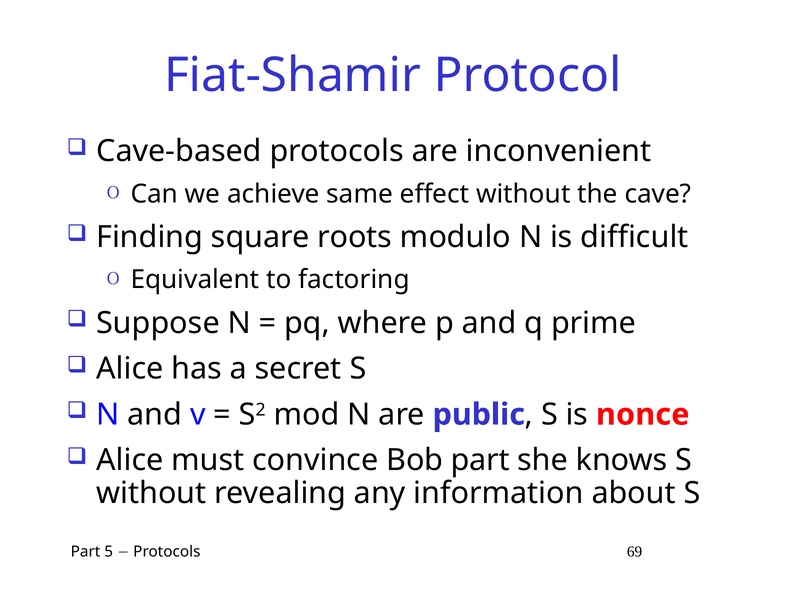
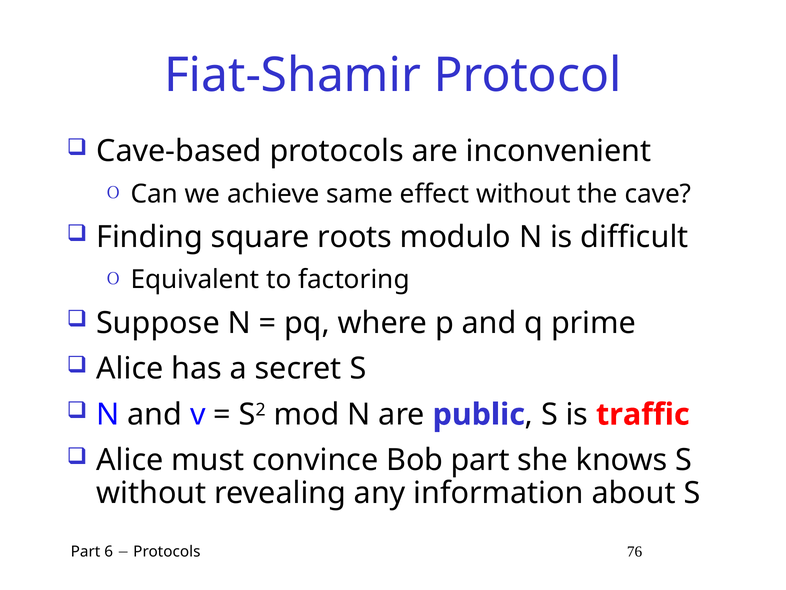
nonce: nonce -> traffic
5: 5 -> 6
69: 69 -> 76
